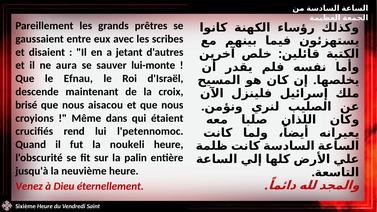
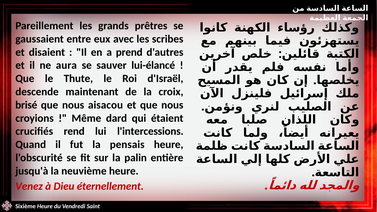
jetant: jetant -> prend
lui-monte: lui-monte -> lui-élancé
Efnau: Efnau -> Thute
dans: dans -> dard
l'petennomoc: l'petennomoc -> l'intercessions
noukeli: noukeli -> pensais
